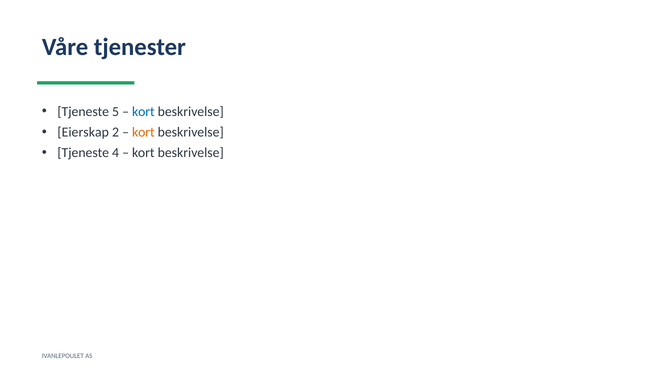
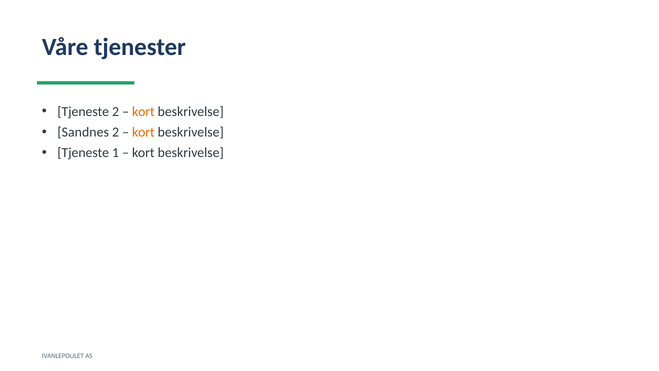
Tjeneste 5: 5 -> 2
kort at (143, 112) colour: blue -> orange
Eierskap: Eierskap -> Sandnes
4: 4 -> 1
